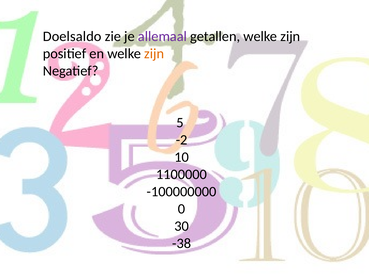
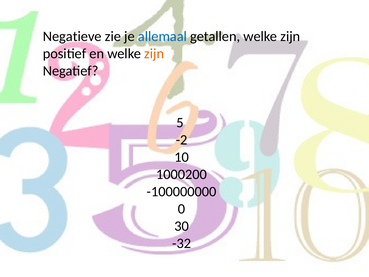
Doelsaldo: Doelsaldo -> Negatieve
allemaal colour: purple -> blue
1100000: 1100000 -> 1000200
-38: -38 -> -32
